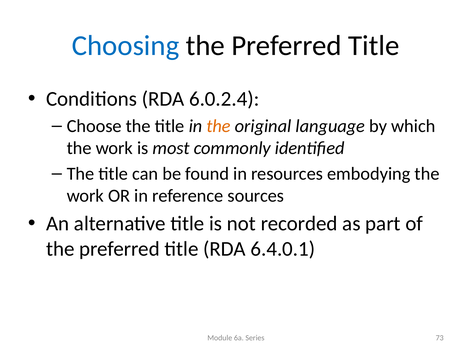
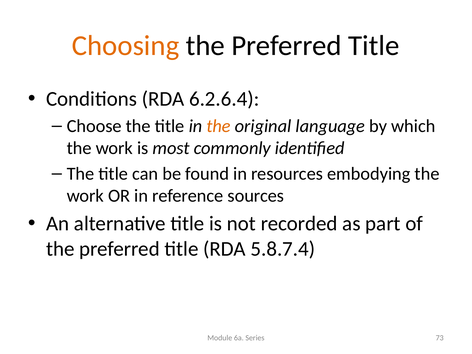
Choosing colour: blue -> orange
6.0.2.4: 6.0.2.4 -> 6.2.6.4
6.4.0.1: 6.4.0.1 -> 5.8.7.4
